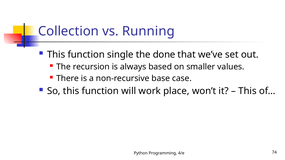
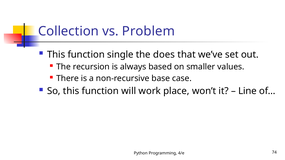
Running: Running -> Problem
done: done -> does
This at (247, 91): This -> Line
